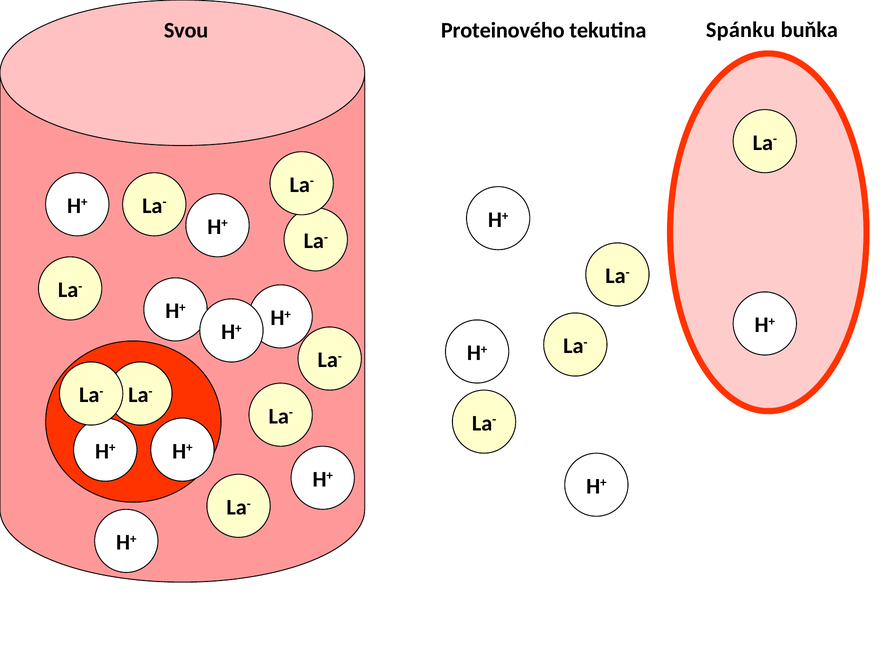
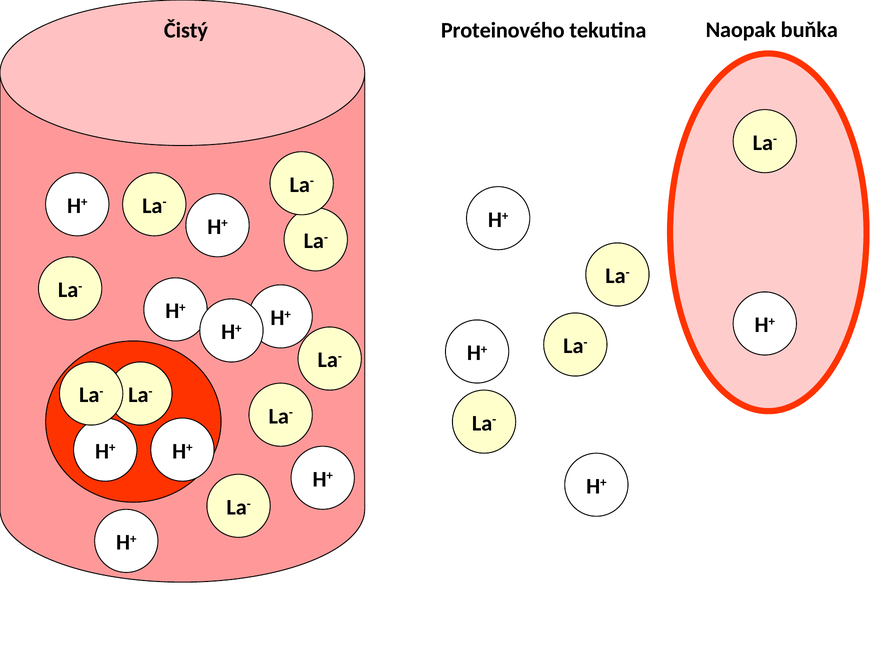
Spánku: Spánku -> Naopak
Svou: Svou -> Čistý
